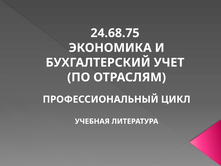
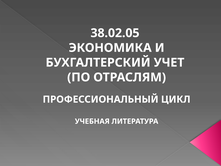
24.68.75: 24.68.75 -> 38.02.05
